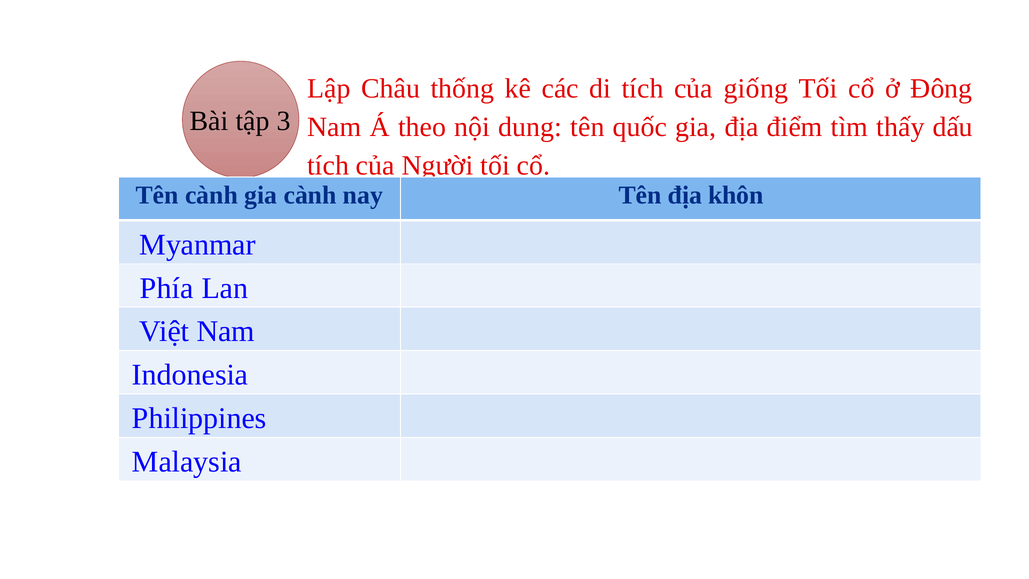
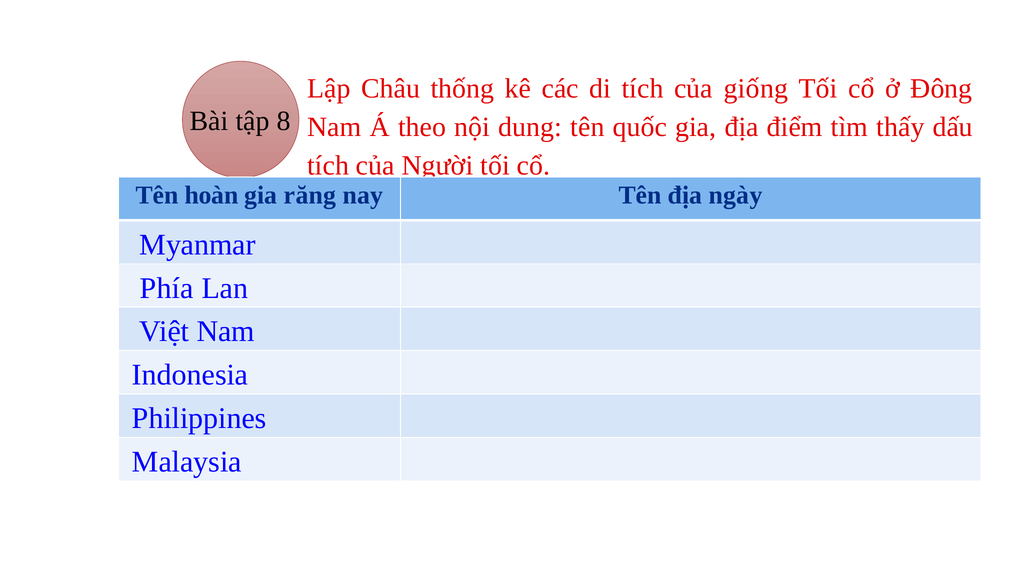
3: 3 -> 8
Tên cành: cành -> hoàn
gia cành: cành -> răng
khôn: khôn -> ngày
